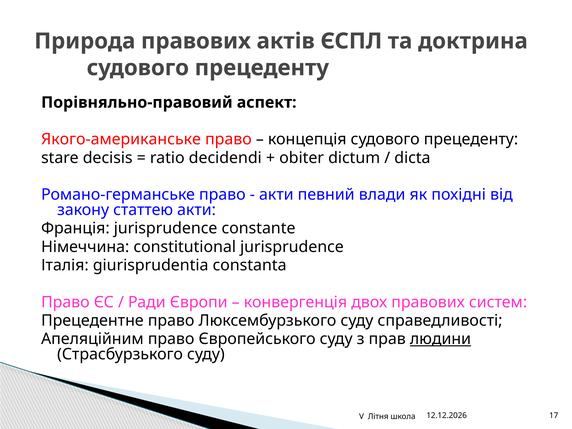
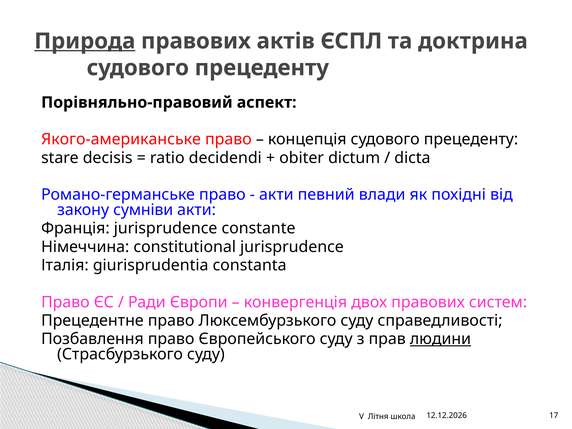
Природа underline: none -> present
статтею: статтею -> сумніви
Апеляційним: Апеляційним -> Позбавлення
